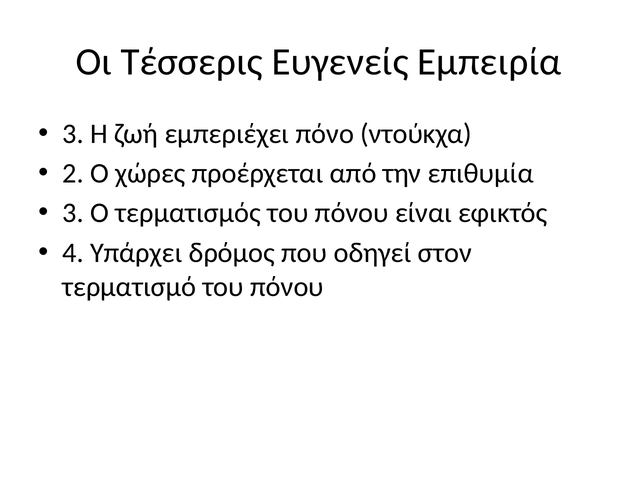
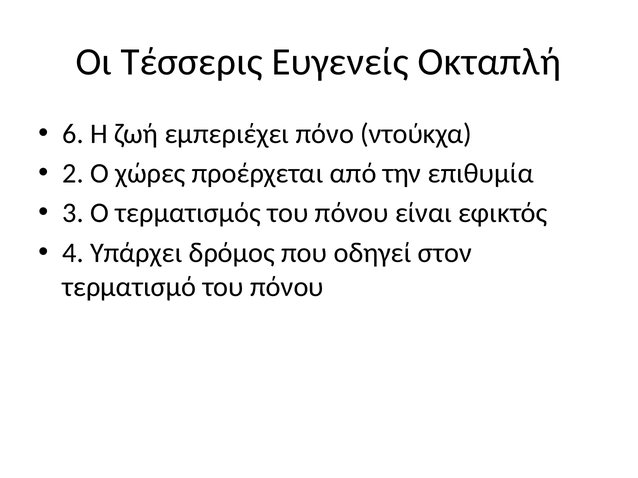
Εμπειρία: Εμπειρία -> Οκταπλή
3 at (73, 134): 3 -> 6
